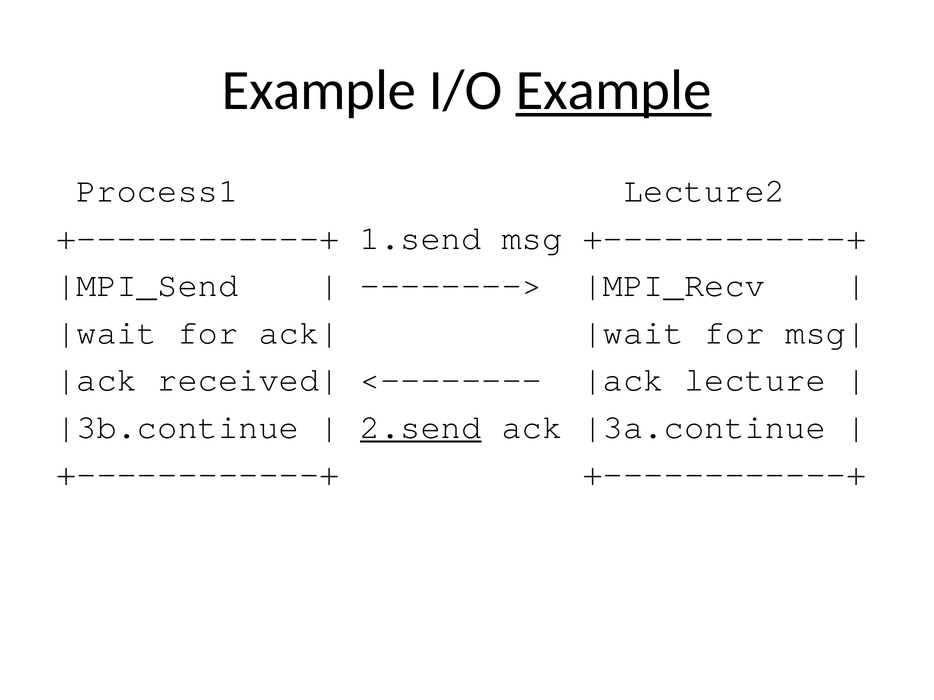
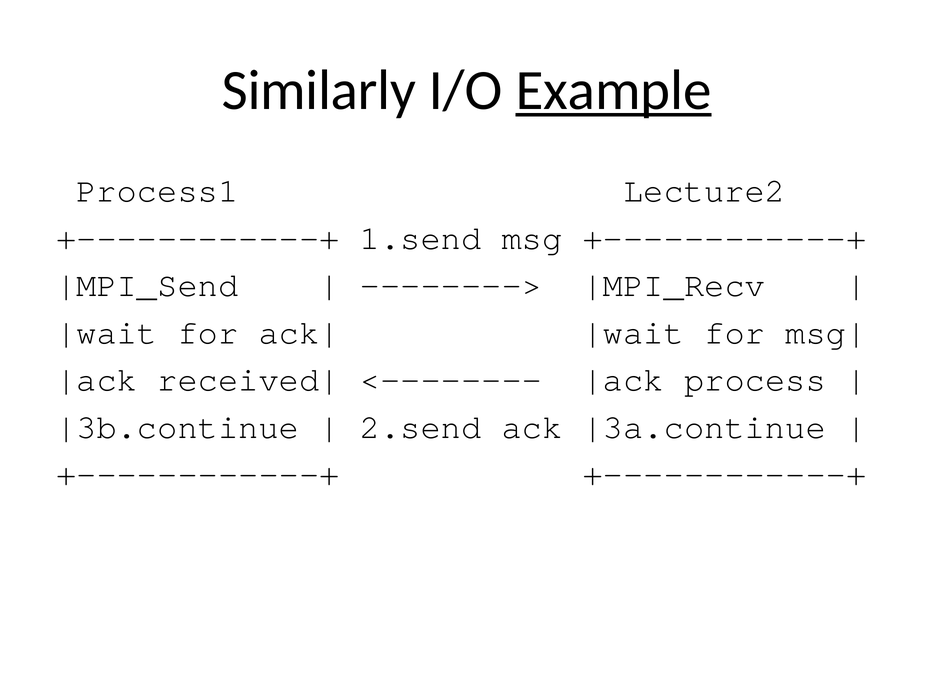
Example at (319, 90): Example -> Similarly
lecture: lecture -> process
2.send underline: present -> none
